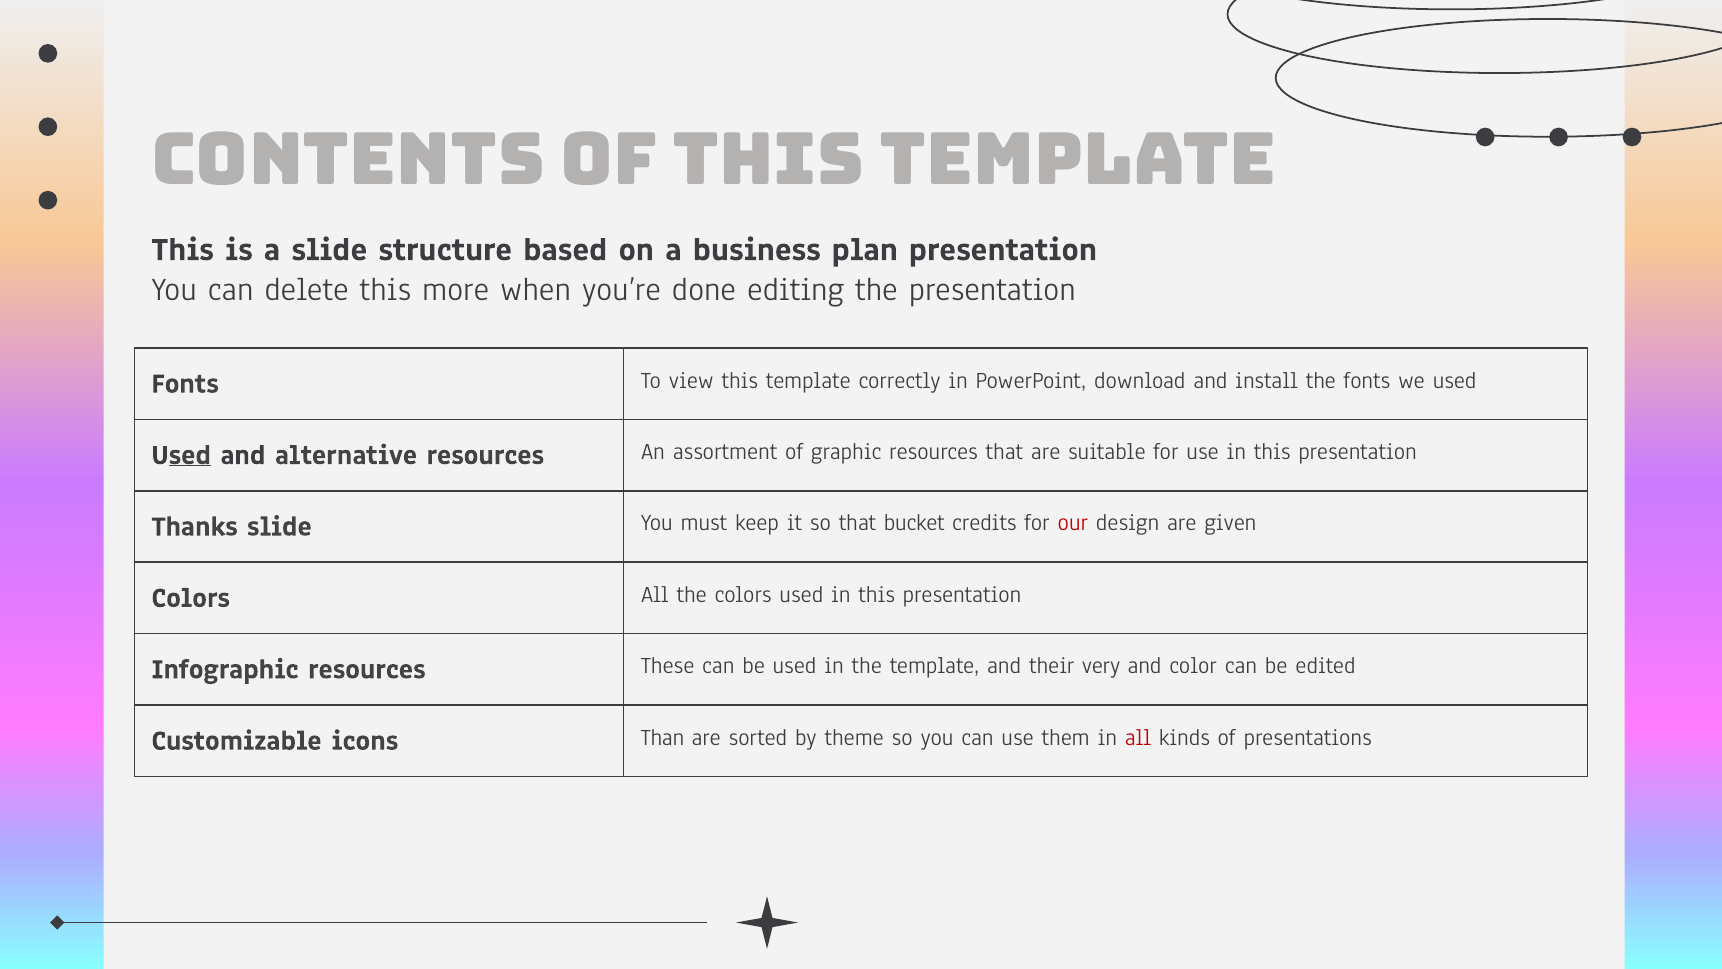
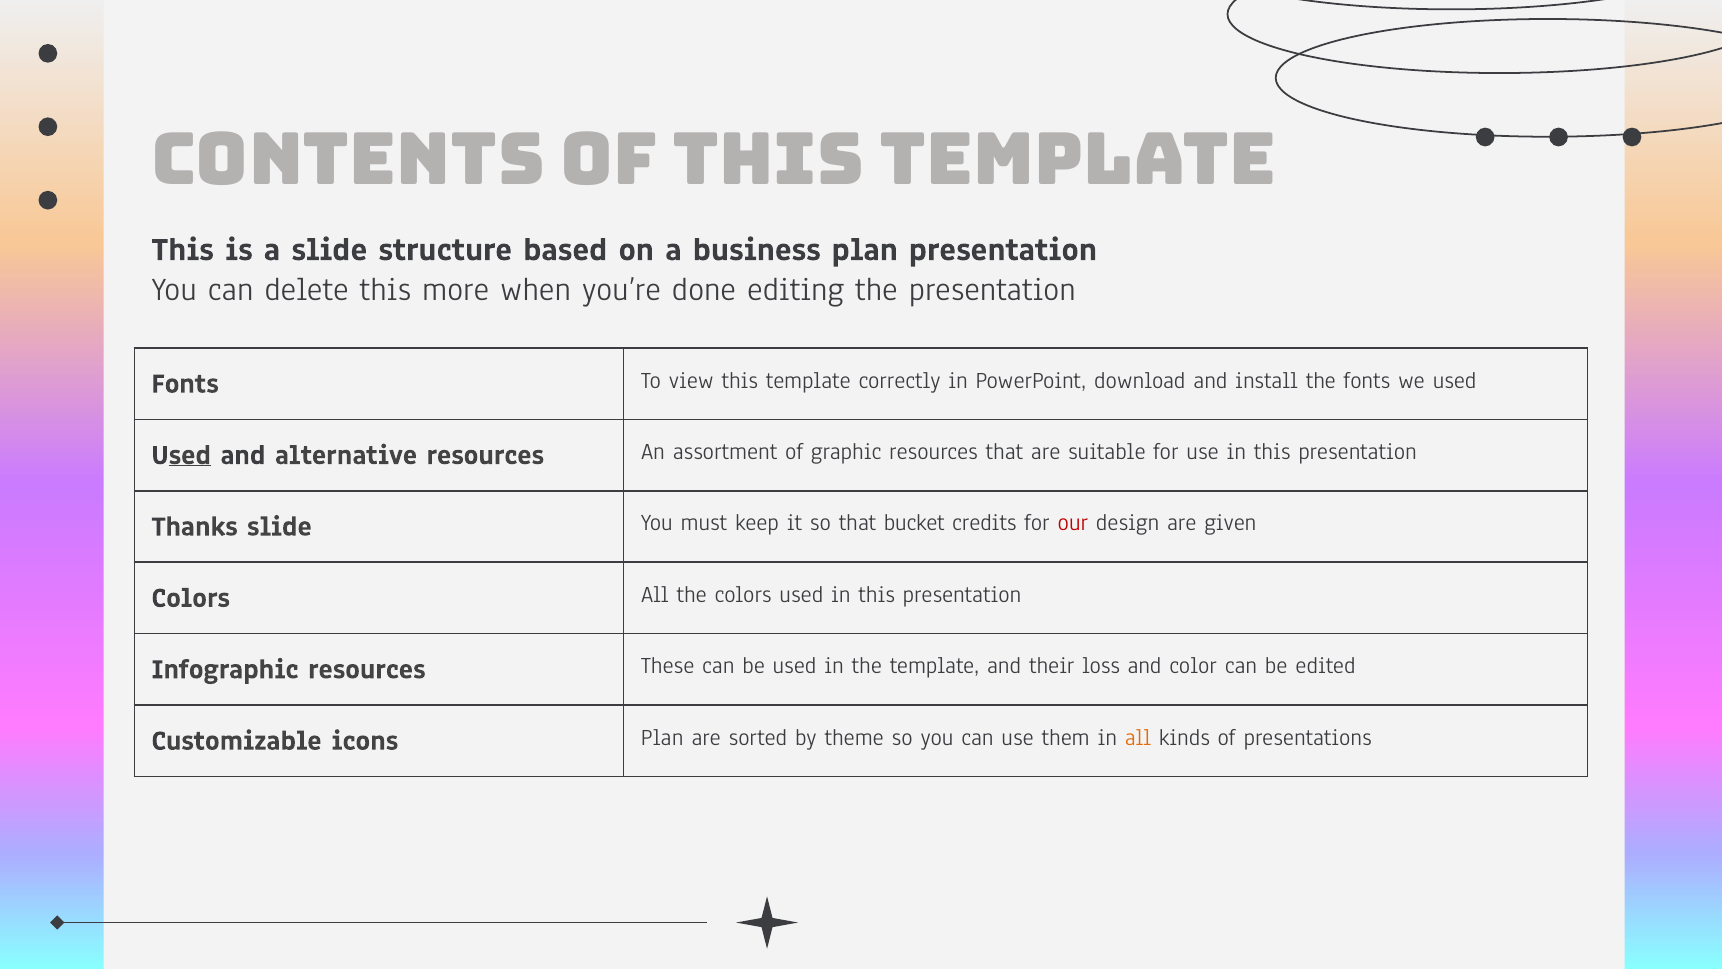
very: very -> loss
icons Than: Than -> Plan
all at (1138, 737) colour: red -> orange
